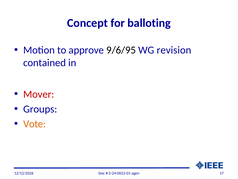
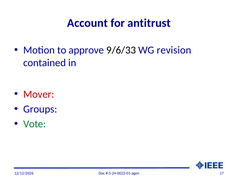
Concept: Concept -> Account
balloting: balloting -> antitrust
9/6/95: 9/6/95 -> 9/6/33
Vote colour: orange -> green
